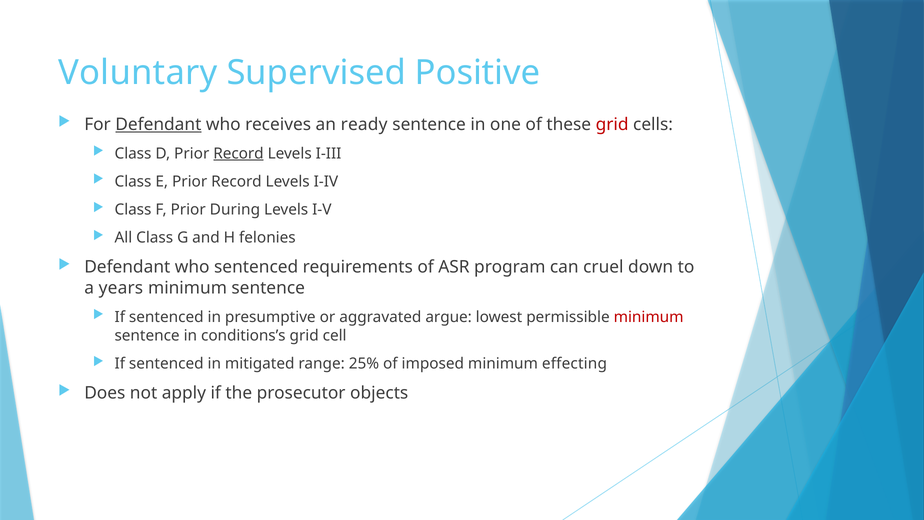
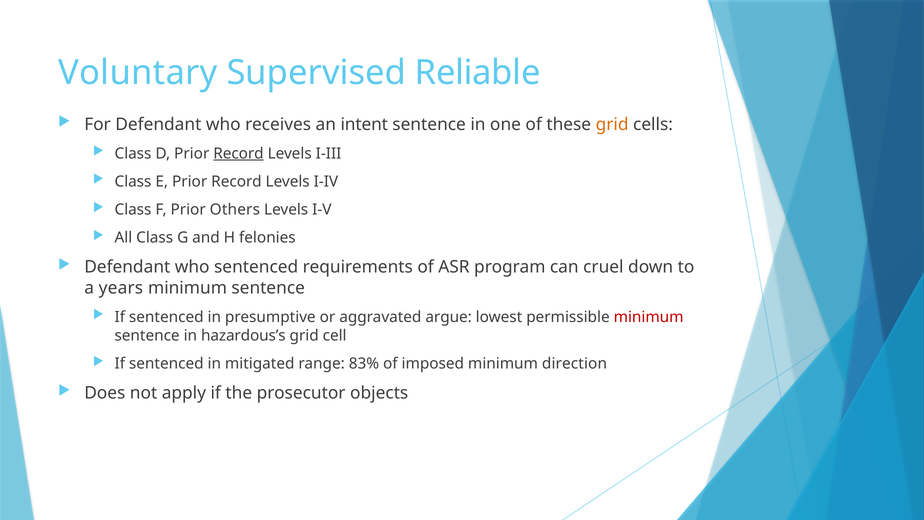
Positive: Positive -> Reliable
Defendant at (158, 124) underline: present -> none
ready: ready -> intent
grid at (612, 124) colour: red -> orange
During: During -> Others
conditions’s: conditions’s -> hazardous’s
25%: 25% -> 83%
effecting: effecting -> direction
